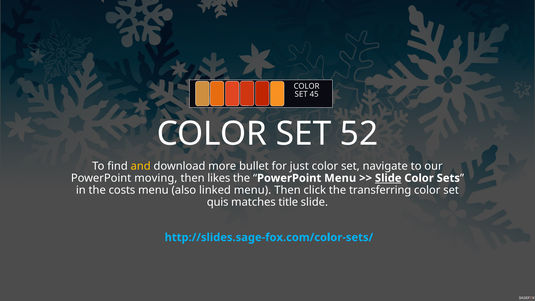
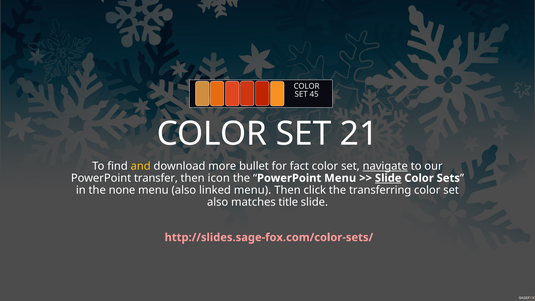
52: 52 -> 21
just: just -> fact
navigate underline: none -> present
moving: moving -> transfer
likes: likes -> icon
costs: costs -> none
quis at (218, 202): quis -> also
http://slides.sage-fox.com/color-sets/ colour: light blue -> pink
